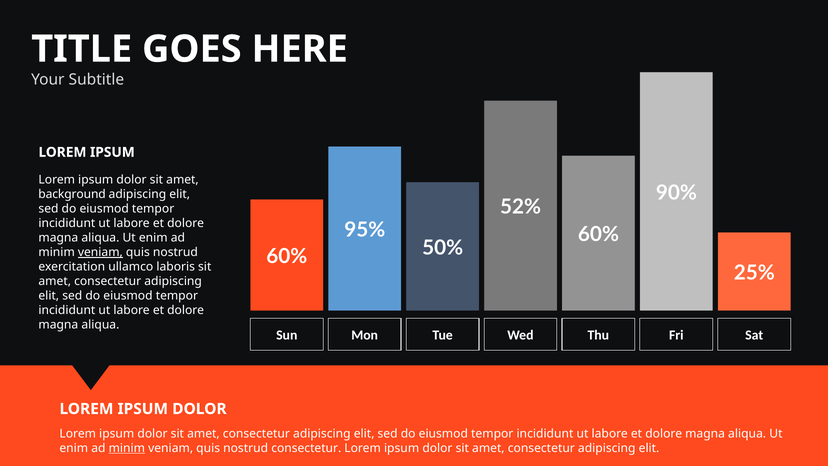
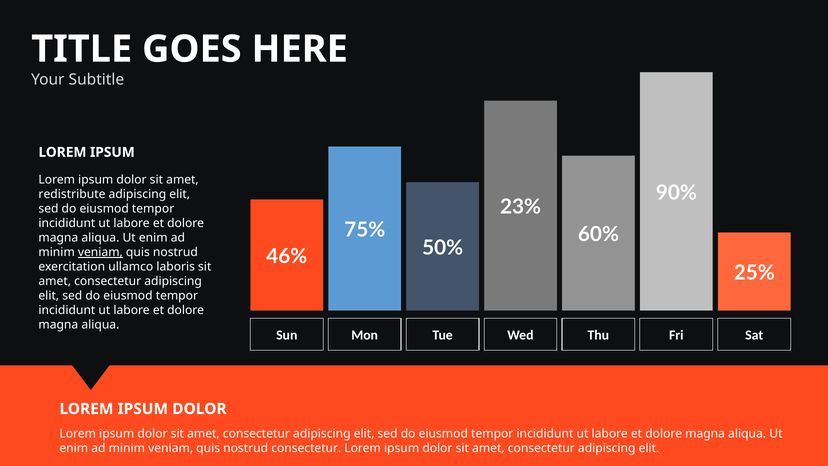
background: background -> redistribute
52%: 52% -> 23%
95%: 95% -> 75%
60% at (287, 256): 60% -> 46%
minim at (127, 448) underline: present -> none
